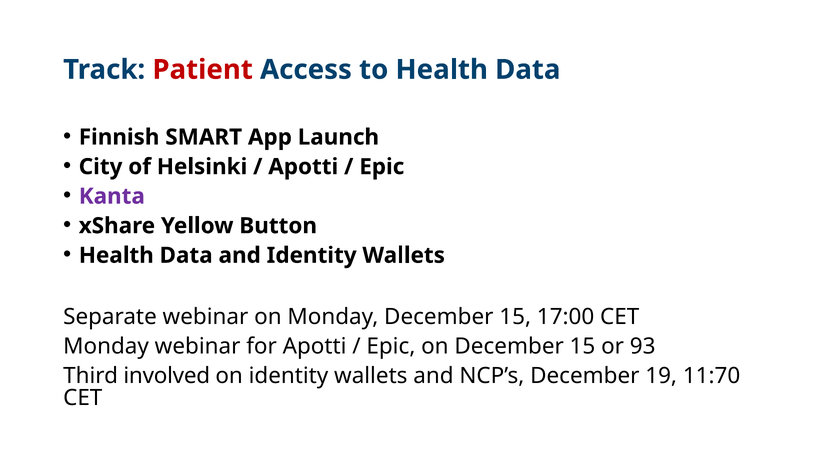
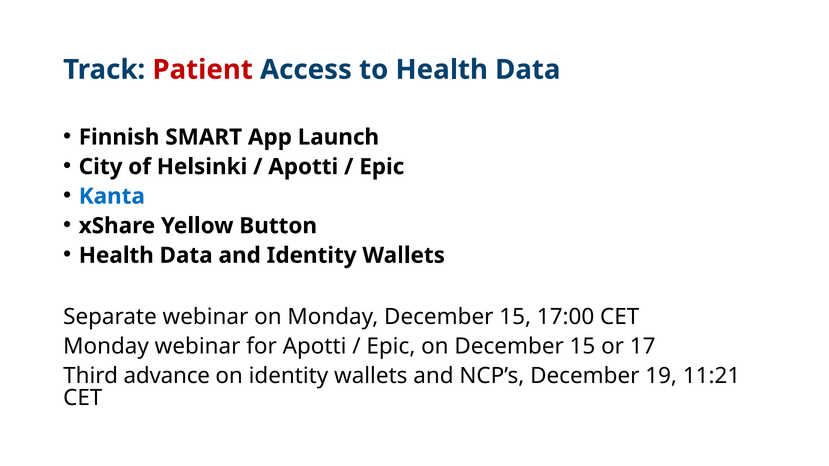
Kanta colour: purple -> blue
93: 93 -> 17
involved: involved -> advance
11:70: 11:70 -> 11:21
